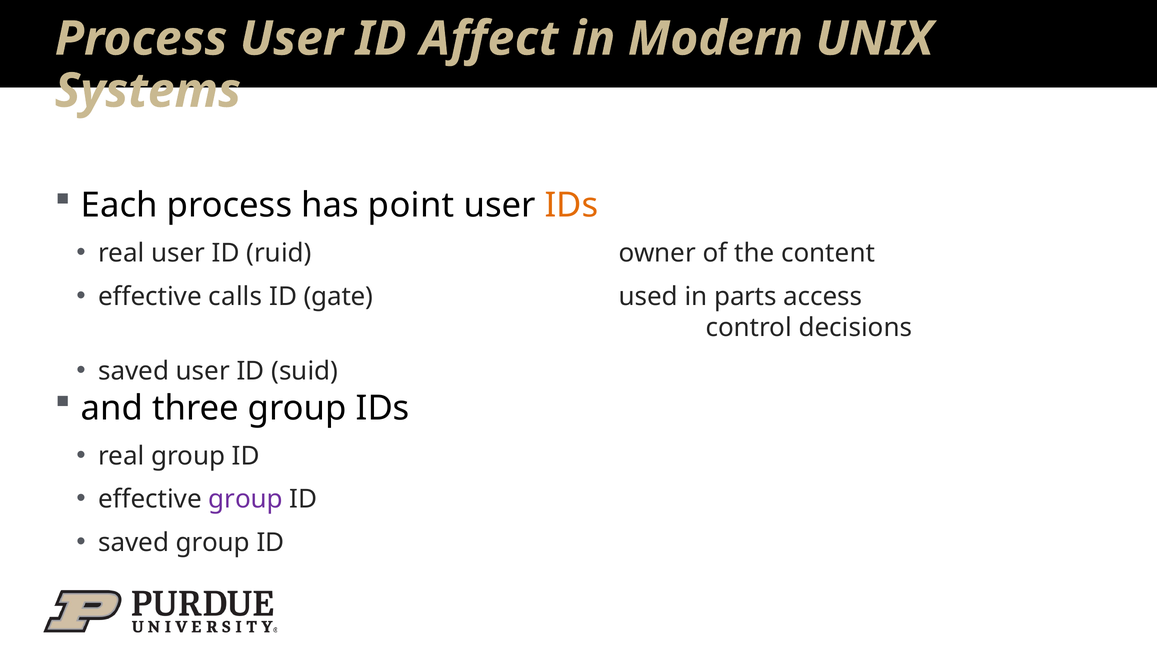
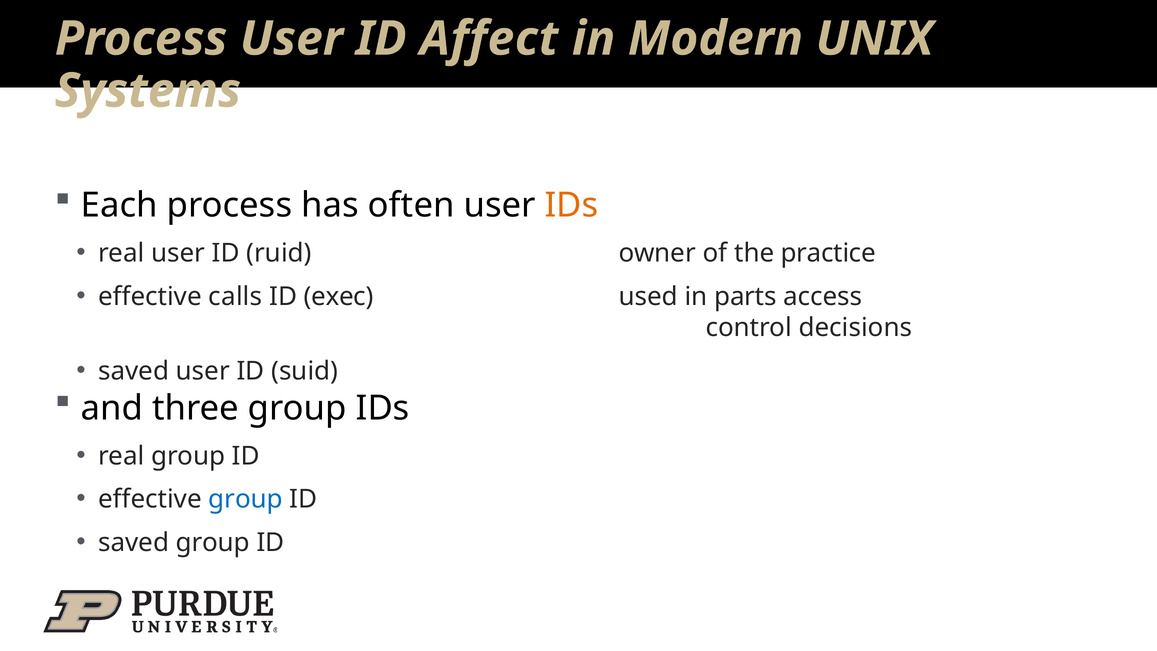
point: point -> often
content: content -> practice
gate: gate -> exec
group at (246, 499) colour: purple -> blue
